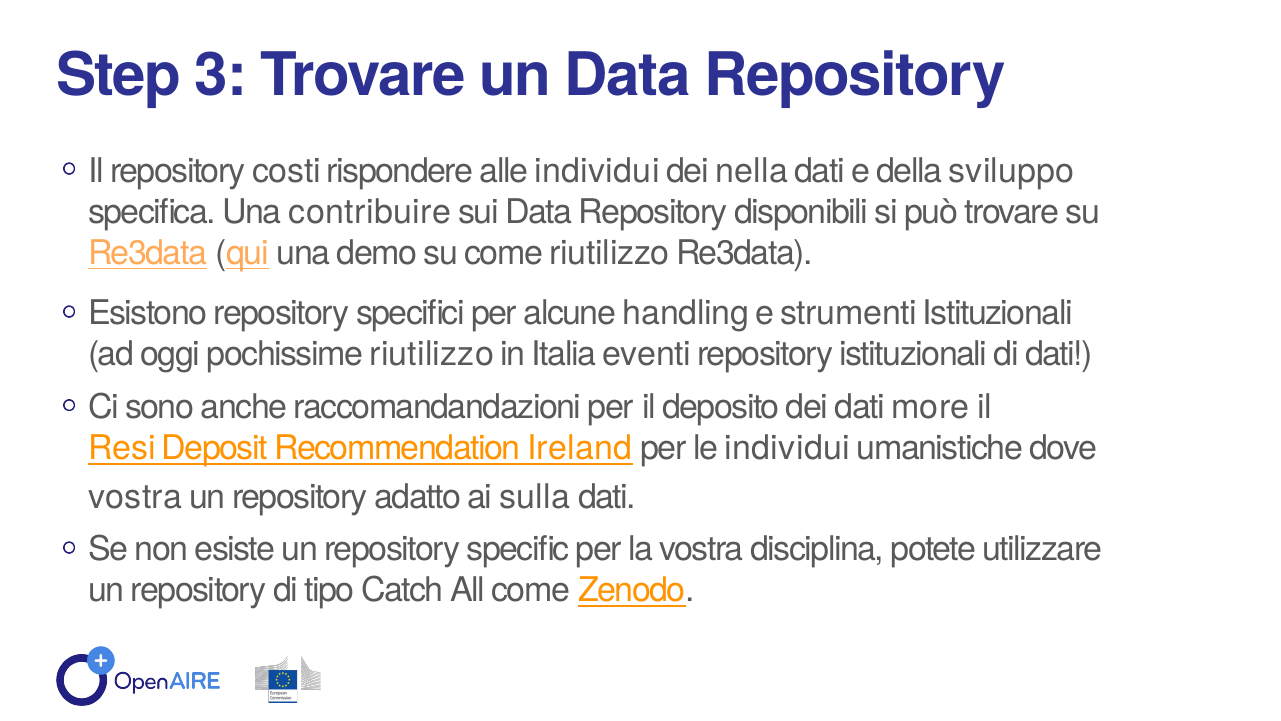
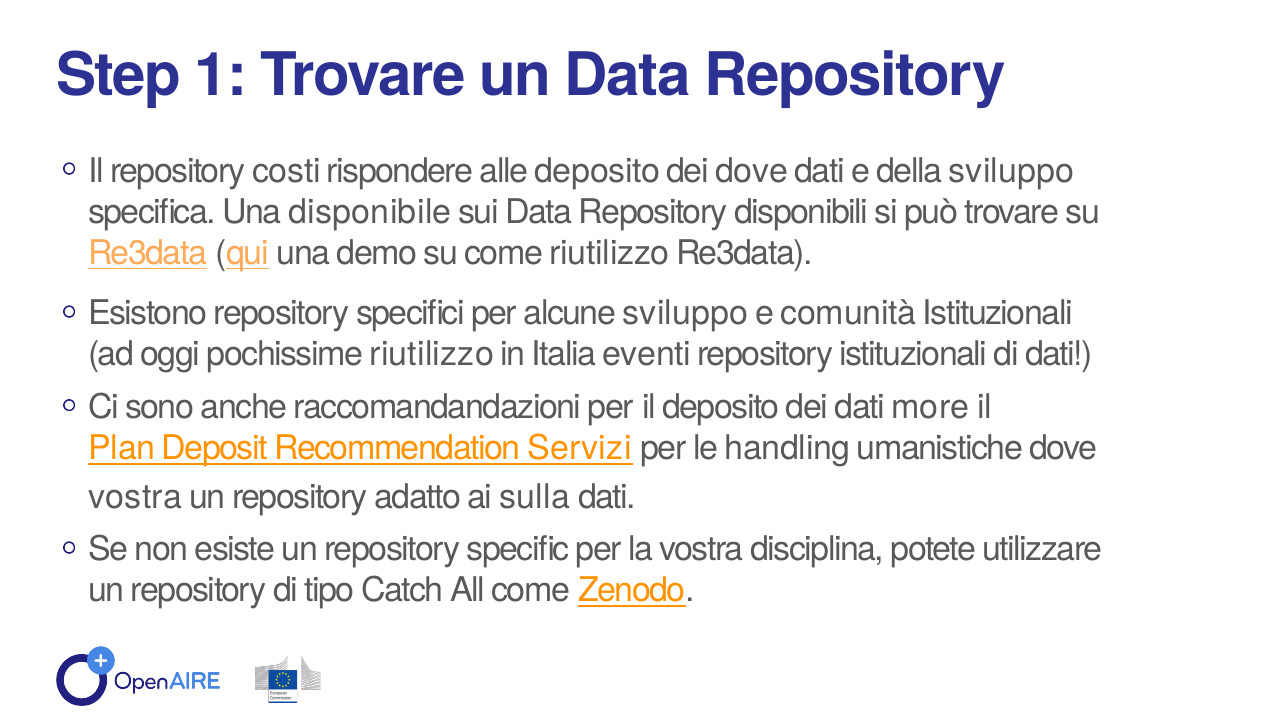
3: 3 -> 1
alle individui: individui -> deposito
dei nella: nella -> dove
contribuire: contribuire -> disponibile
alcune handling: handling -> sviluppo
strumenti: strumenti -> comunità
Resi: Resi -> Plan
Ireland: Ireland -> Servizi
le individui: individui -> handling
